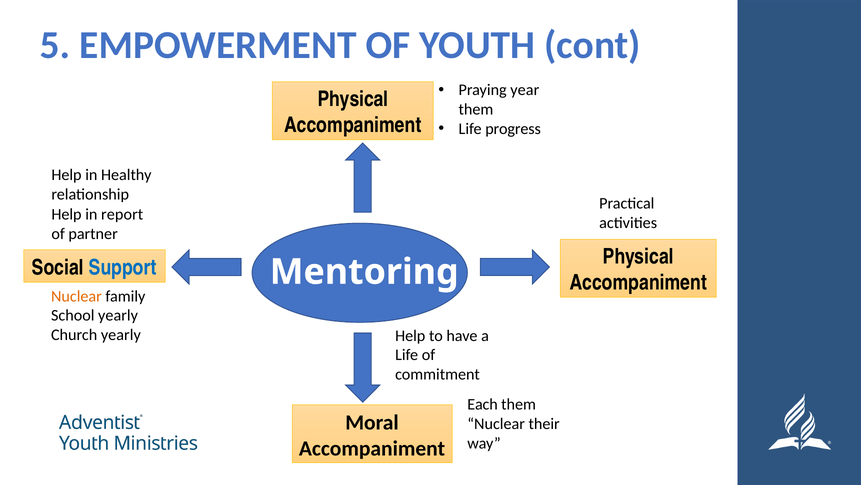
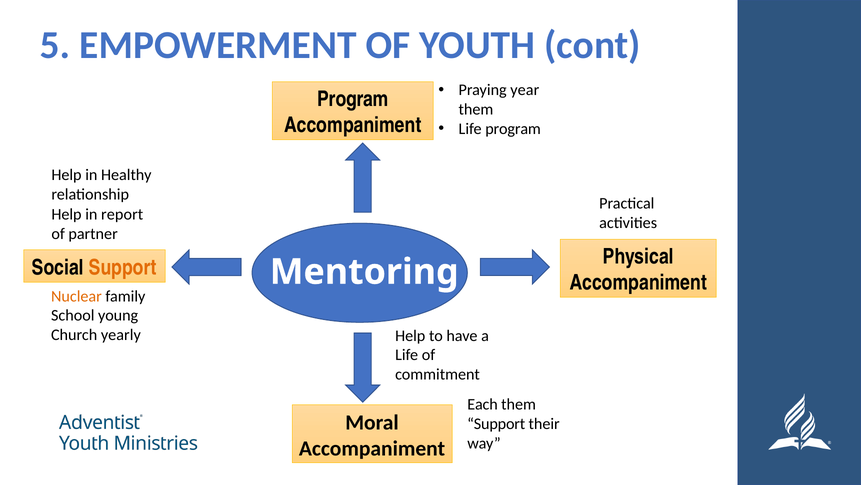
Physical at (353, 99): Physical -> Program
Life progress: progress -> program
Support at (123, 267) colour: blue -> orange
School yearly: yearly -> young
Nuclear at (496, 423): Nuclear -> Support
